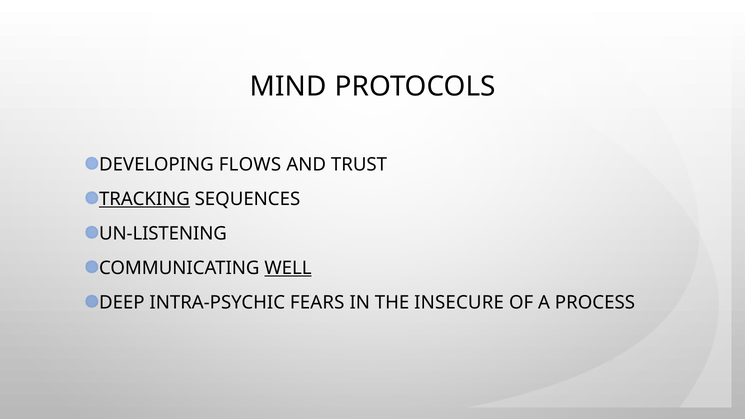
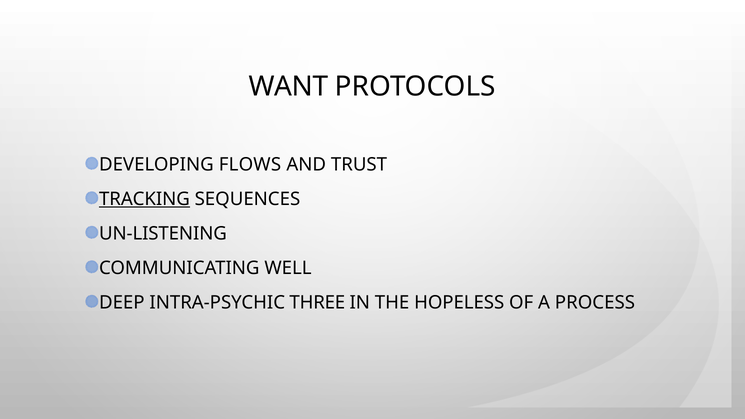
MIND: MIND -> WANT
WELL underline: present -> none
FEARS: FEARS -> THREE
INSECURE: INSECURE -> HOPELESS
